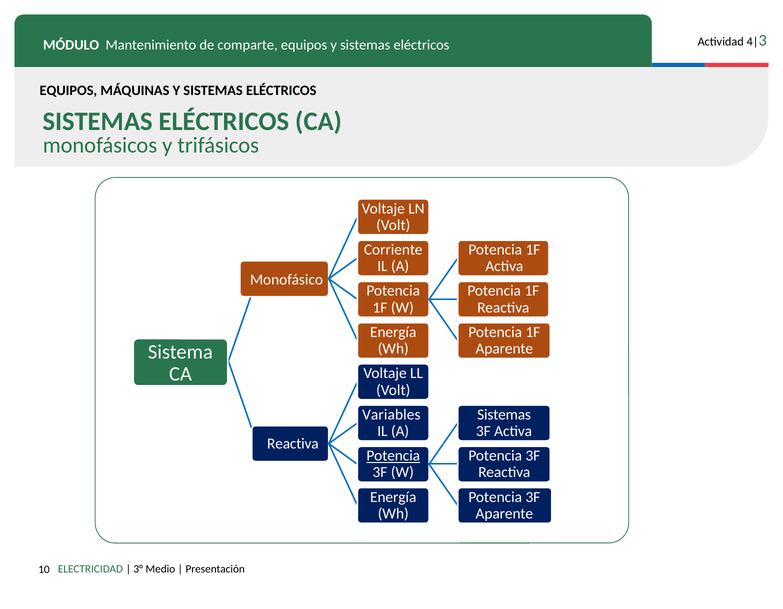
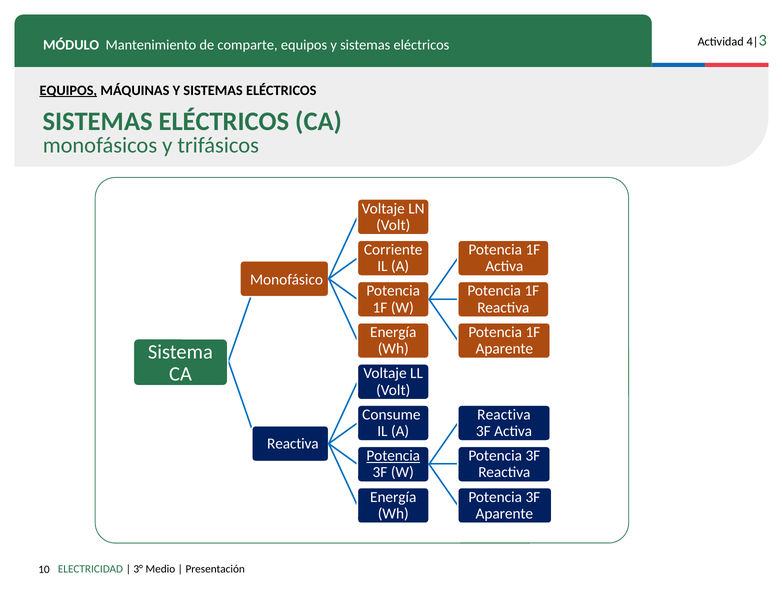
EQUIPOS at (68, 90) underline: none -> present
Variables: Variables -> Consume
Sistemas at (504, 415): Sistemas -> Reactiva
